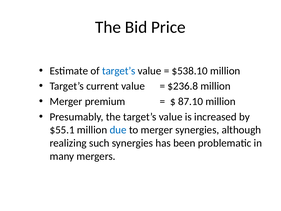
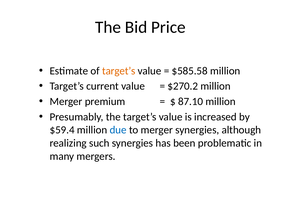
target’s at (119, 71) colour: blue -> orange
$538.10: $538.10 -> $585.58
$236.8: $236.8 -> $270.2
$55.1: $55.1 -> $59.4
